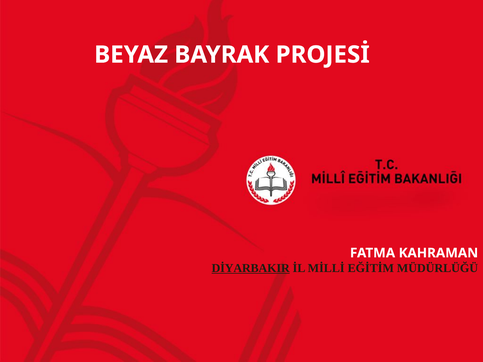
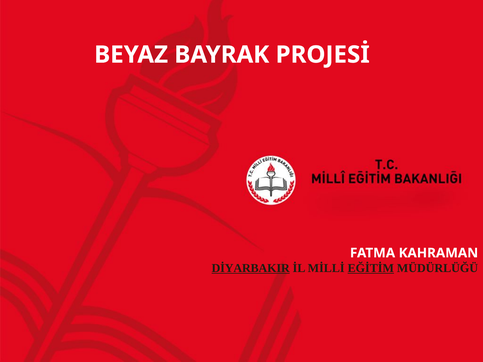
EĞİTİM underline: none -> present
